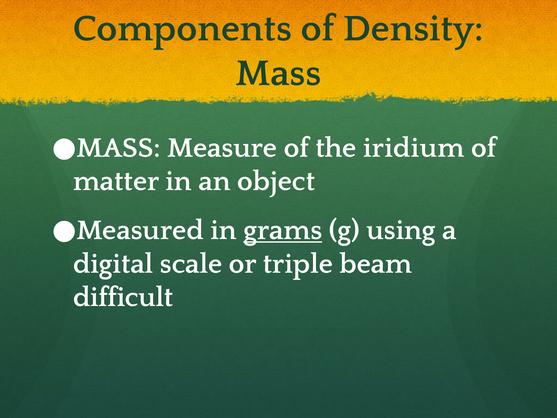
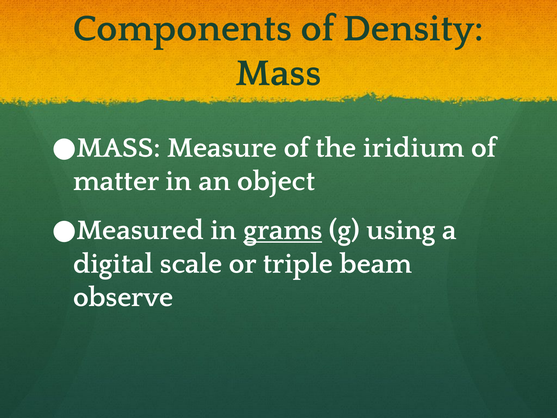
difficult: difficult -> observe
